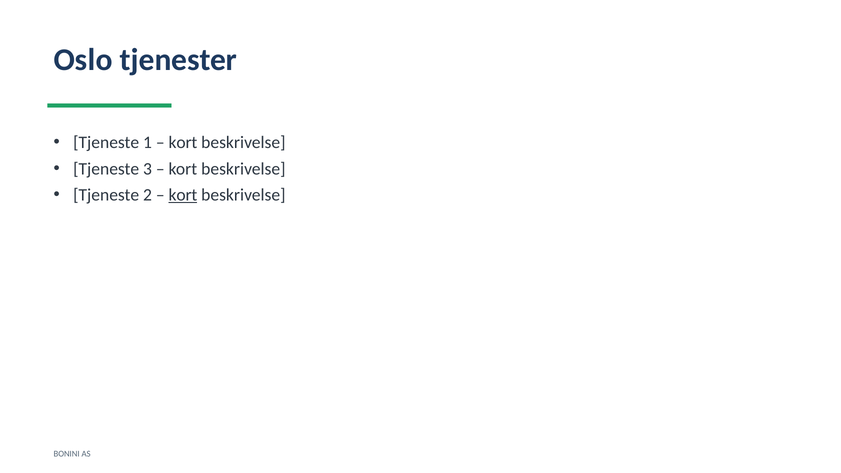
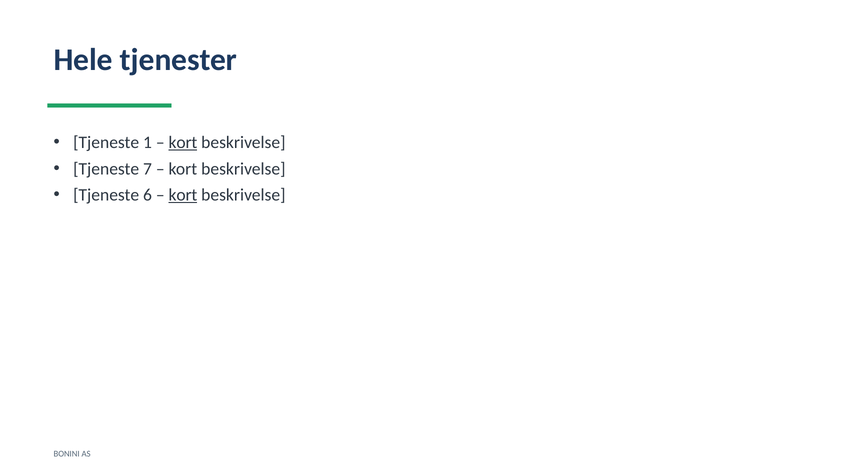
Oslo: Oslo -> Hele
kort at (183, 142) underline: none -> present
3: 3 -> 7
2: 2 -> 6
